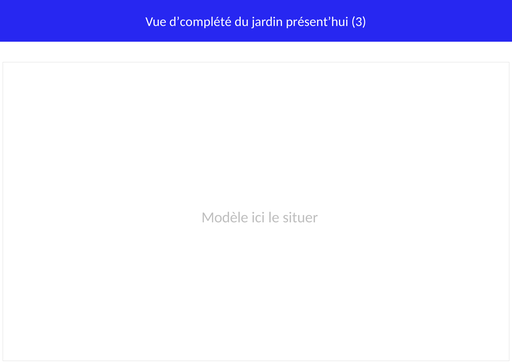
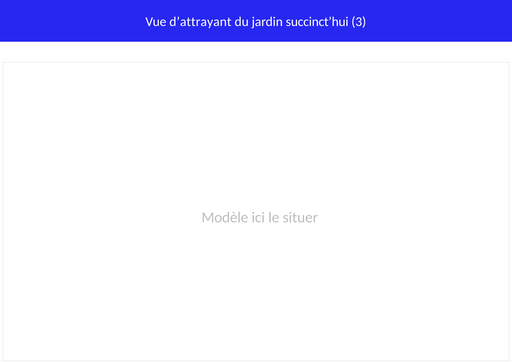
d’complété: d’complété -> d’attrayant
présent’hui: présent’hui -> succinct’hui
